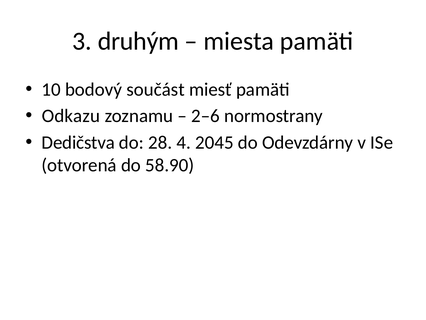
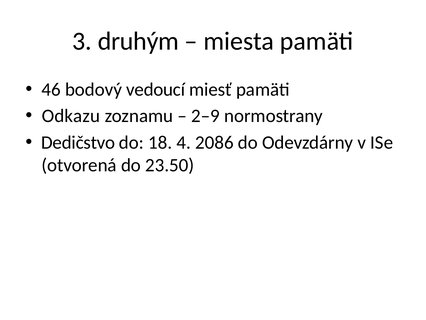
10: 10 -> 46
součást: součást -> vedoucí
2–6: 2–6 -> 2–9
Dedičstva: Dedičstva -> Dedičstvo
28: 28 -> 18
2045: 2045 -> 2086
58.90: 58.90 -> 23.50
